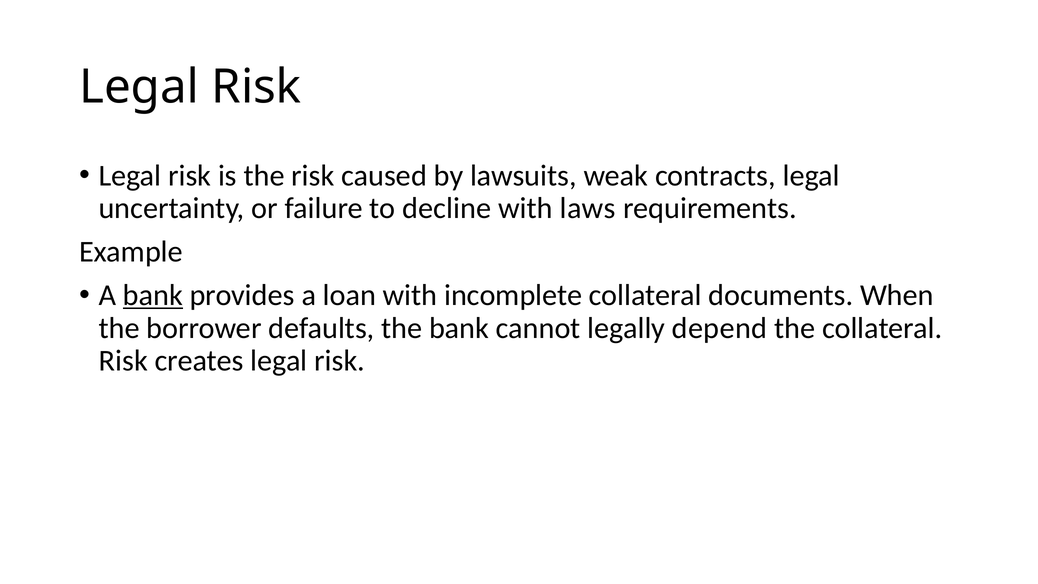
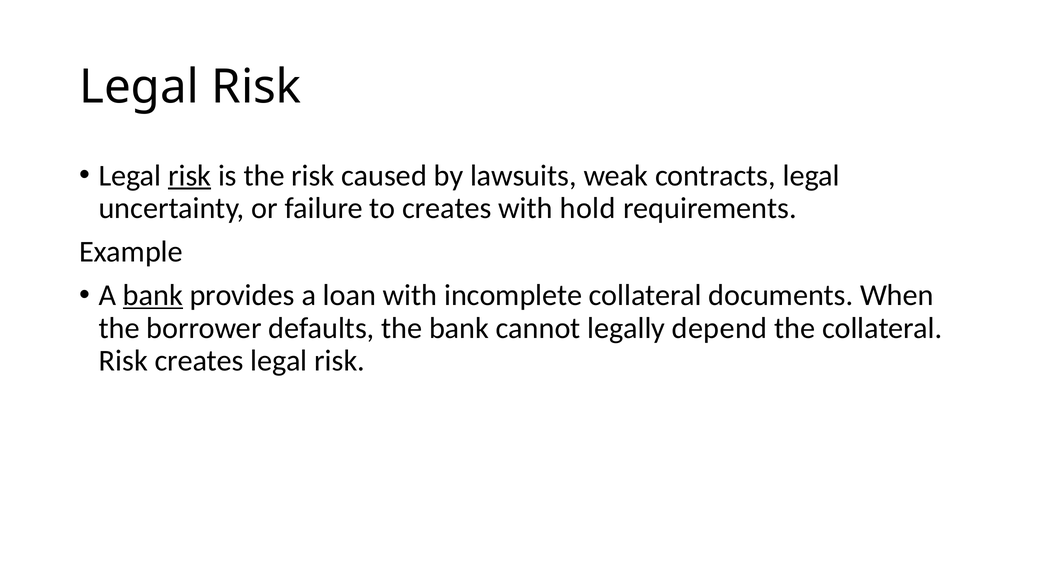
risk at (190, 175) underline: none -> present
to decline: decline -> creates
laws: laws -> hold
